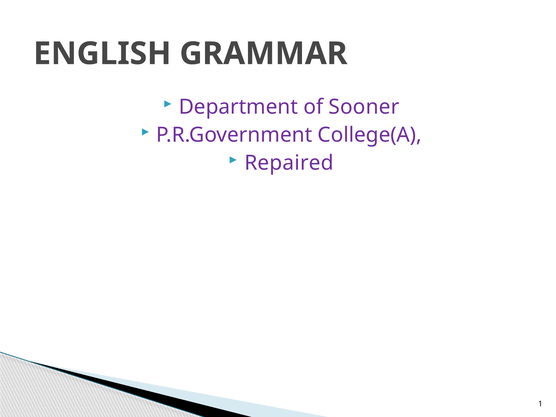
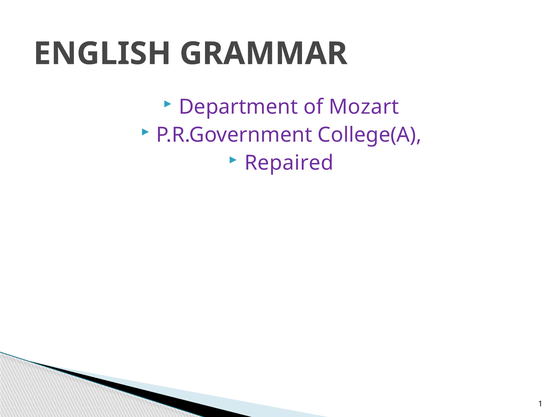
Sooner: Sooner -> Mozart
